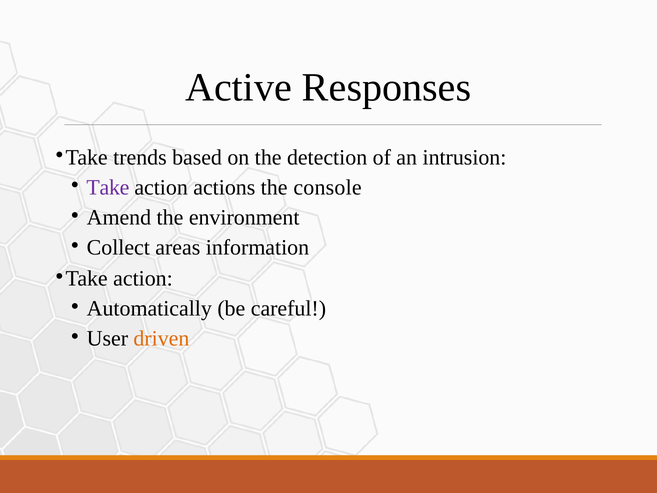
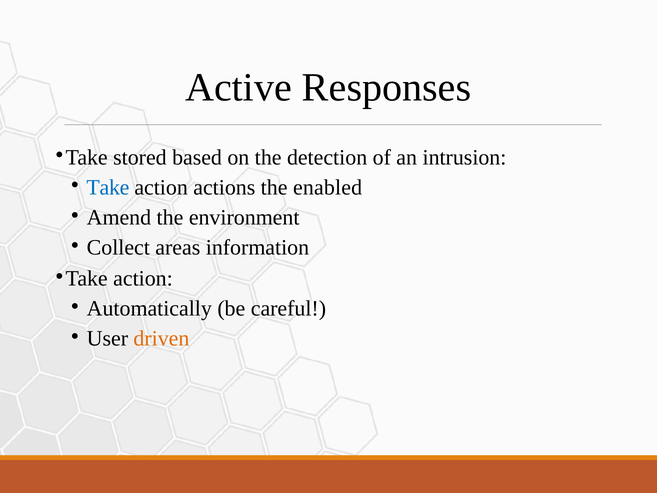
trends: trends -> stored
Take at (108, 187) colour: purple -> blue
console: console -> enabled
